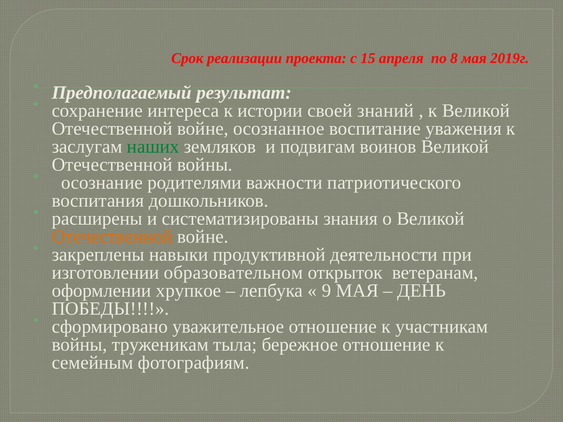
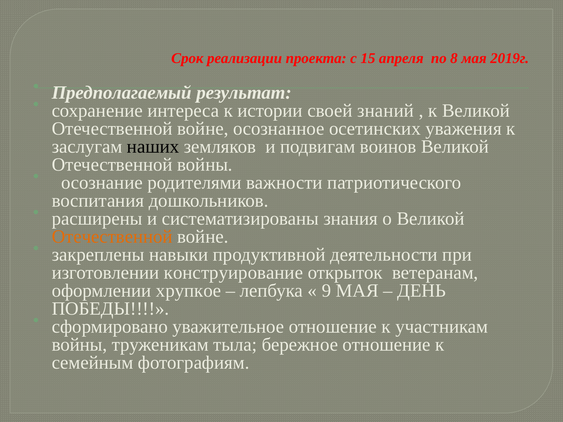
воспитание: воспитание -> осетинских
наших colour: green -> black
образовательном: образовательном -> конструирование
